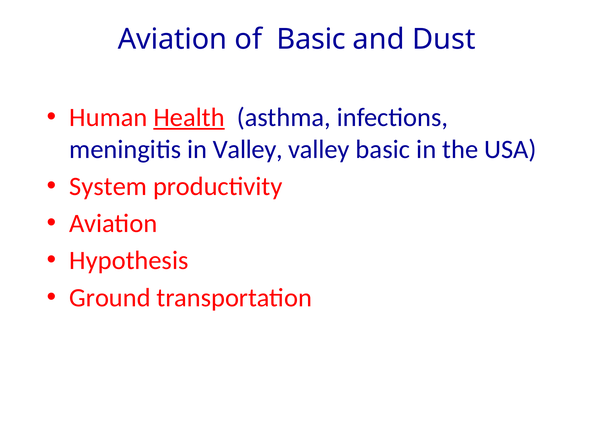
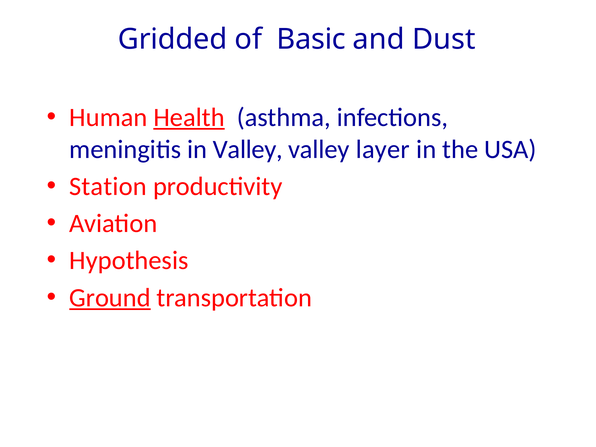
Aviation at (173, 39): Aviation -> Gridded
valley basic: basic -> layer
System: System -> Station
Ground underline: none -> present
